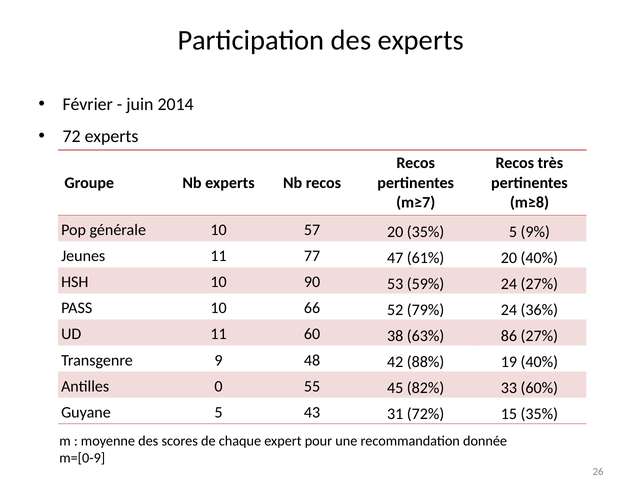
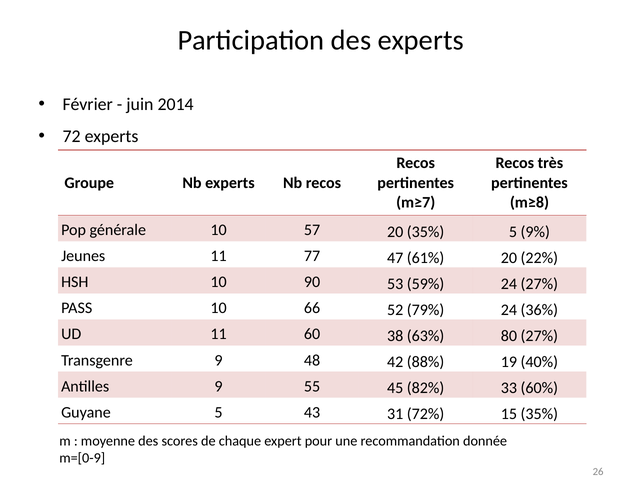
20 40%: 40% -> 22%
86: 86 -> 80
Antilles 0: 0 -> 9
